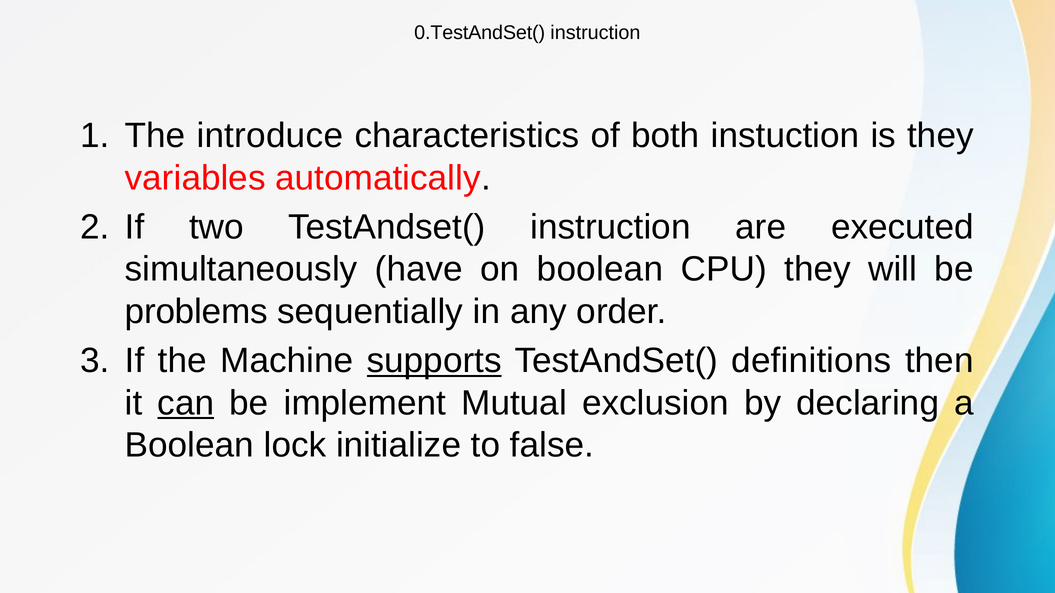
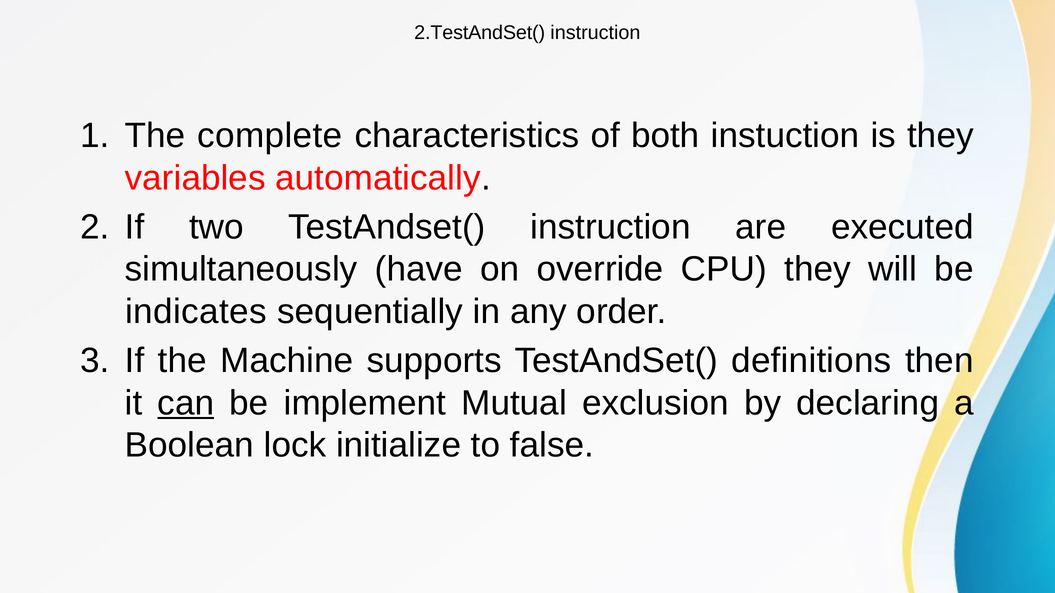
0.TestAndSet(: 0.TestAndSet( -> 2.TestAndSet(
introduce: introduce -> complete
on boolean: boolean -> override
problems: problems -> indicates
supports underline: present -> none
